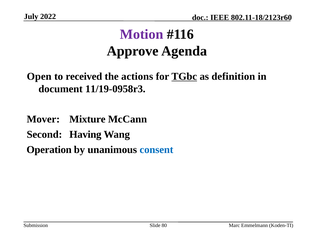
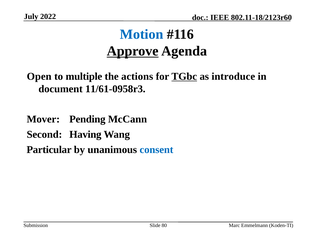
Motion colour: purple -> blue
Approve underline: none -> present
received: received -> multiple
definition: definition -> introduce
11/19-0958r3: 11/19-0958r3 -> 11/61-0958r3
Mixture: Mixture -> Pending
Operation: Operation -> Particular
